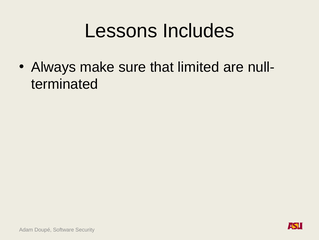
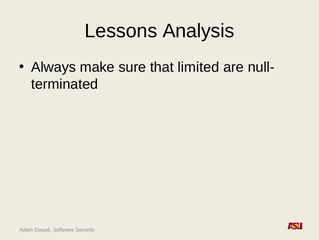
Includes: Includes -> Analysis
